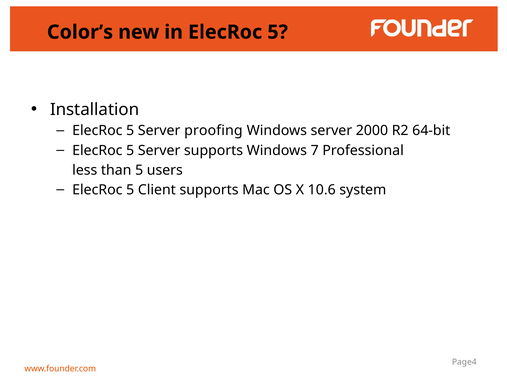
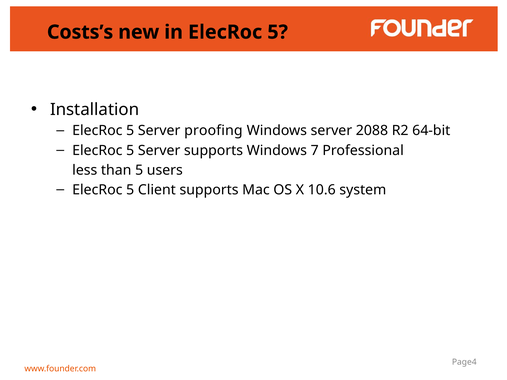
Color’s: Color’s -> Costs’s
2000: 2000 -> 2088
